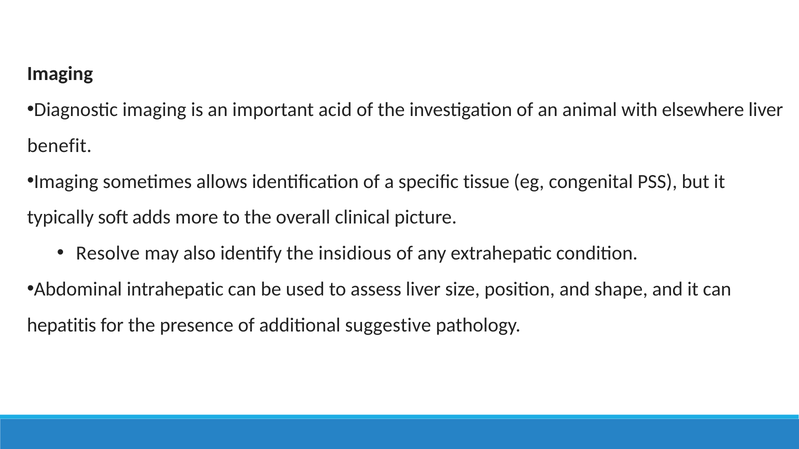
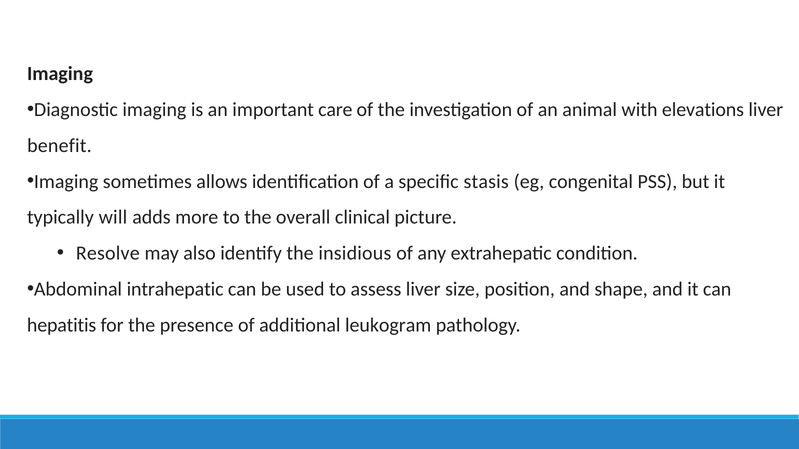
acid: acid -> care
elsewhere: elsewhere -> elevations
tissue: tissue -> stasis
soft: soft -> will
suggestive: suggestive -> leukogram
